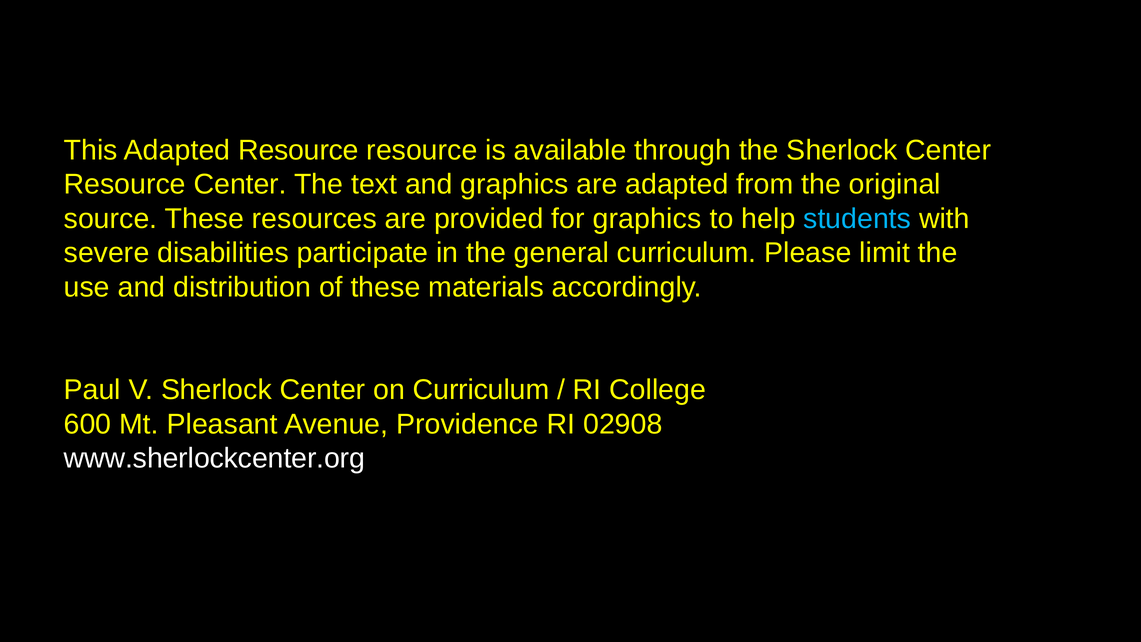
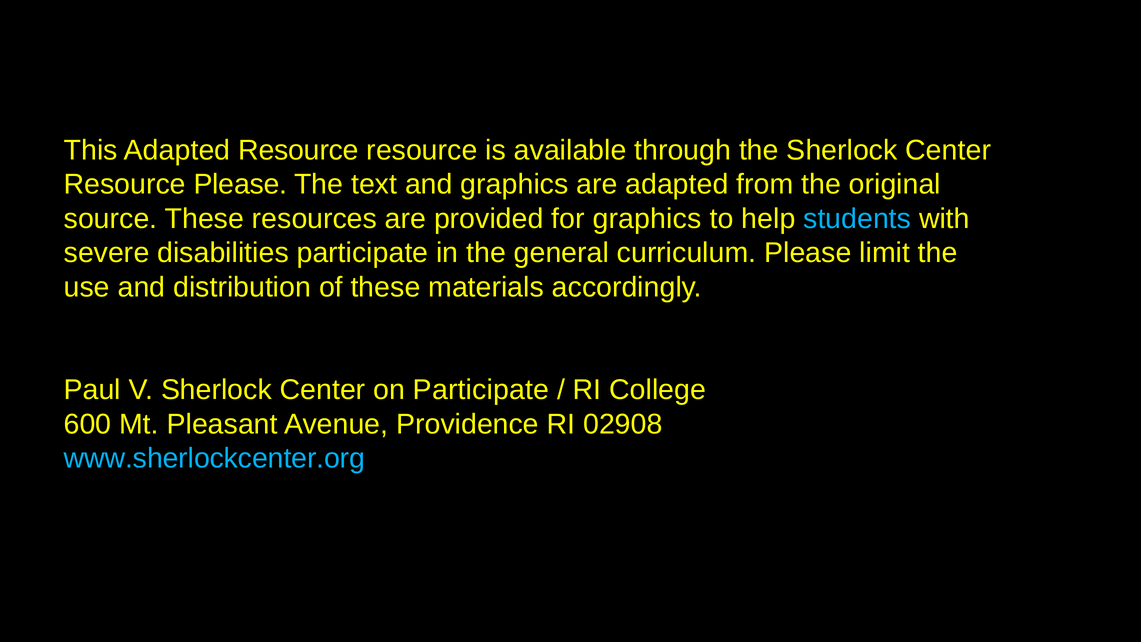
Resource Center: Center -> Please
on Curriculum: Curriculum -> Participate
www.sherlockcenter.org colour: white -> light blue
